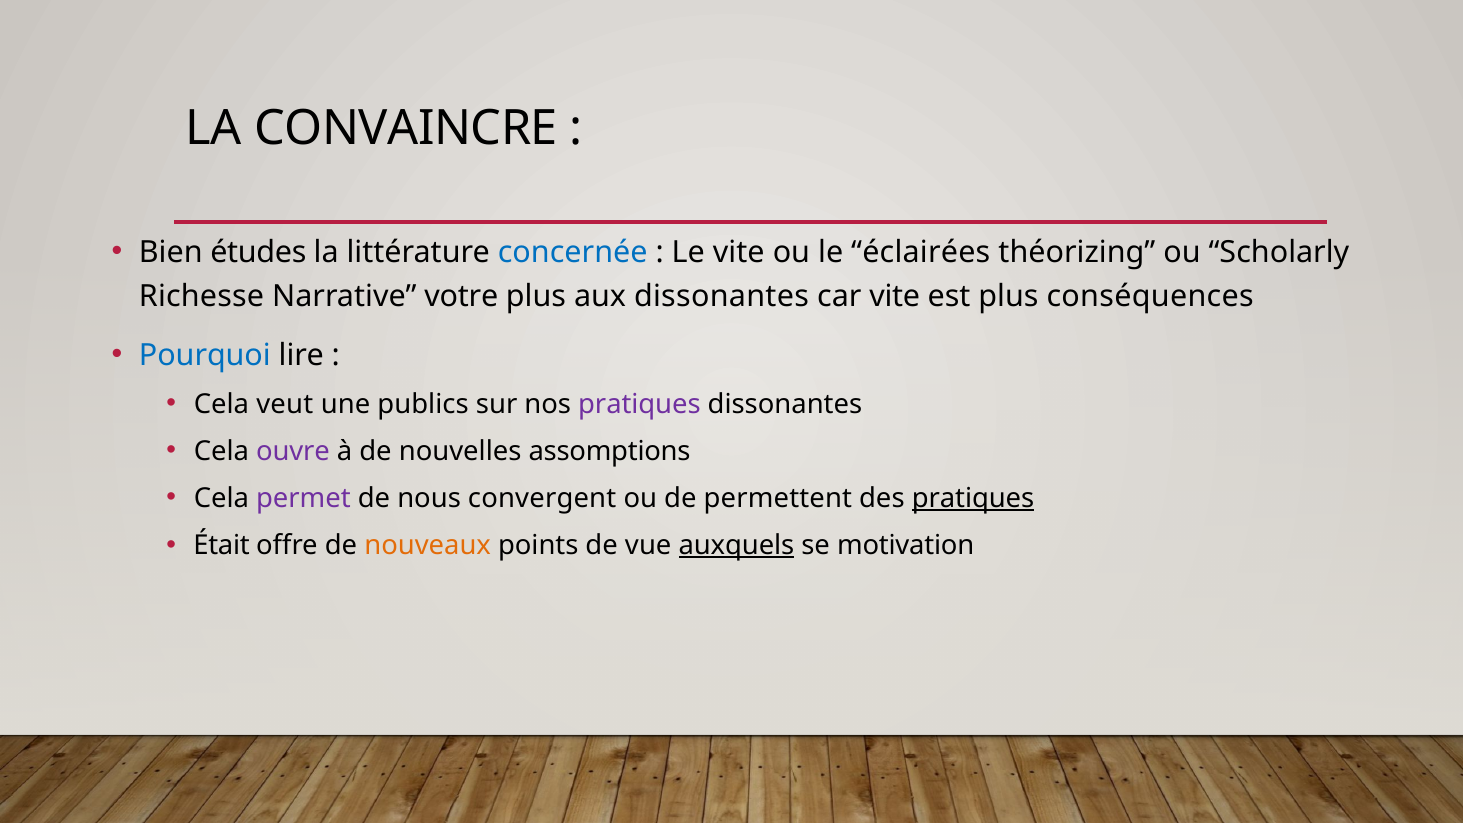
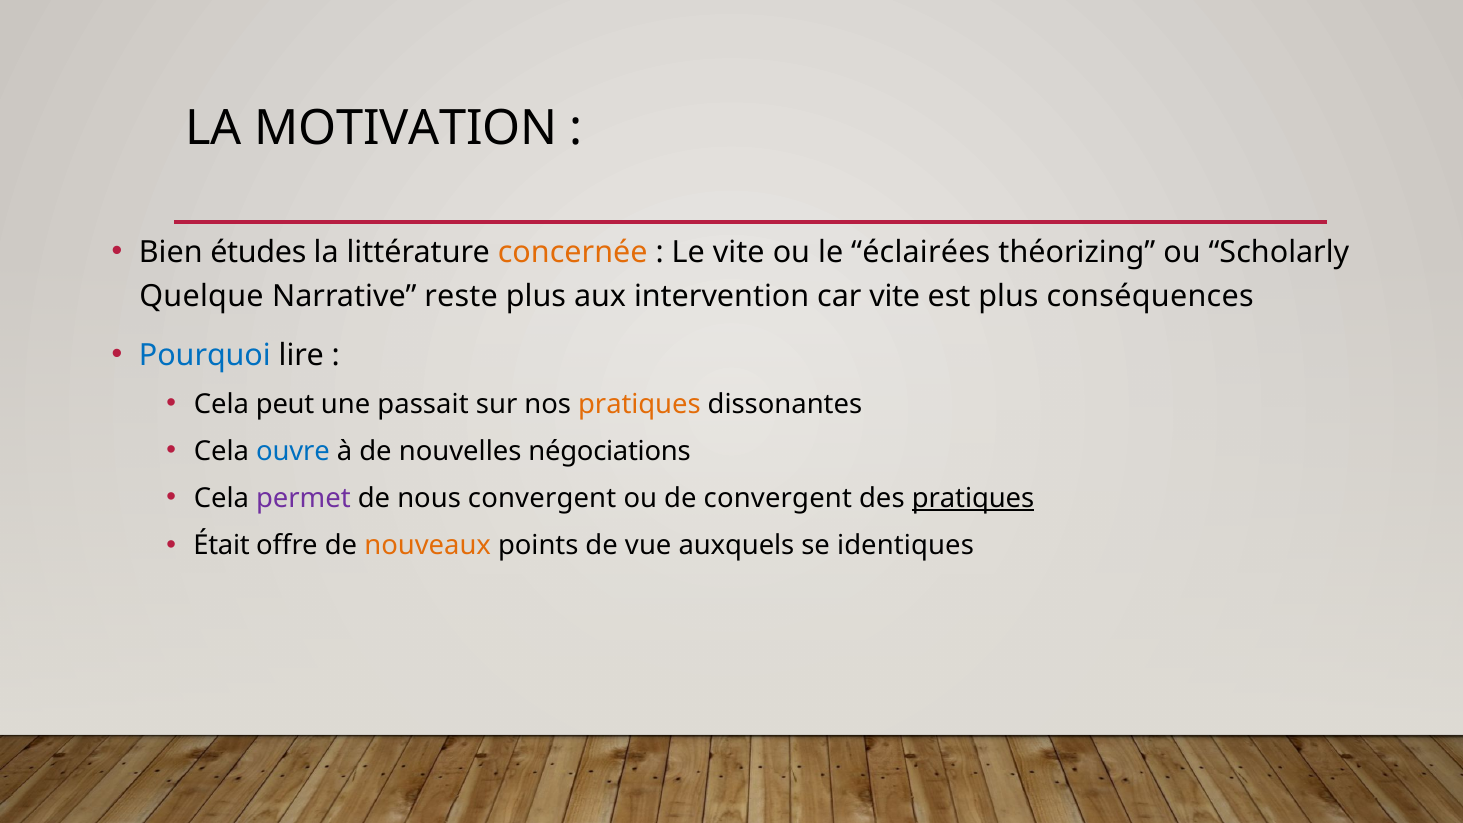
CONVAINCRE: CONVAINCRE -> MOTIVATION
concernée colour: blue -> orange
Richesse: Richesse -> Quelque
votre: votre -> reste
aux dissonantes: dissonantes -> intervention
veut: veut -> peut
publics: publics -> passait
pratiques at (639, 404) colour: purple -> orange
ouvre colour: purple -> blue
assomptions: assomptions -> négociations
de permettent: permettent -> convergent
auxquels underline: present -> none
motivation: motivation -> identiques
